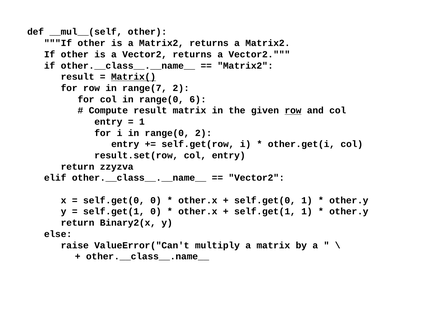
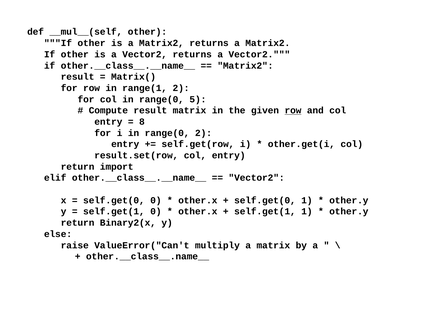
Matrix( underline: present -> none
range(7: range(7 -> range(1
6: 6 -> 5
1 at (142, 122): 1 -> 8
zzyzva: zzyzva -> import
